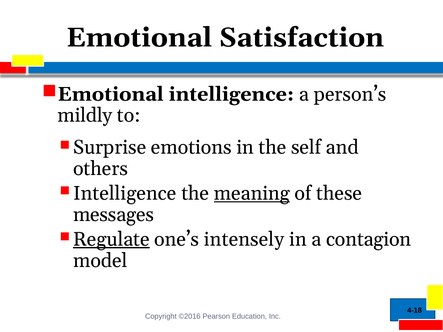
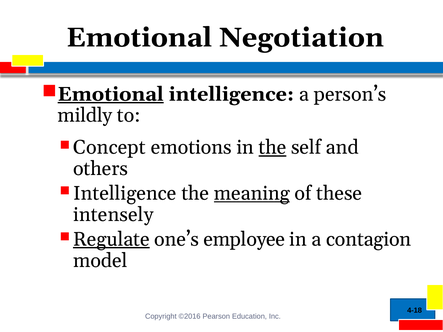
Satisfaction: Satisfaction -> Negotiation
Emotional at (111, 94) underline: none -> present
Surprise: Surprise -> Concept
the at (272, 148) underline: none -> present
messages: messages -> intensely
intensely: intensely -> employee
